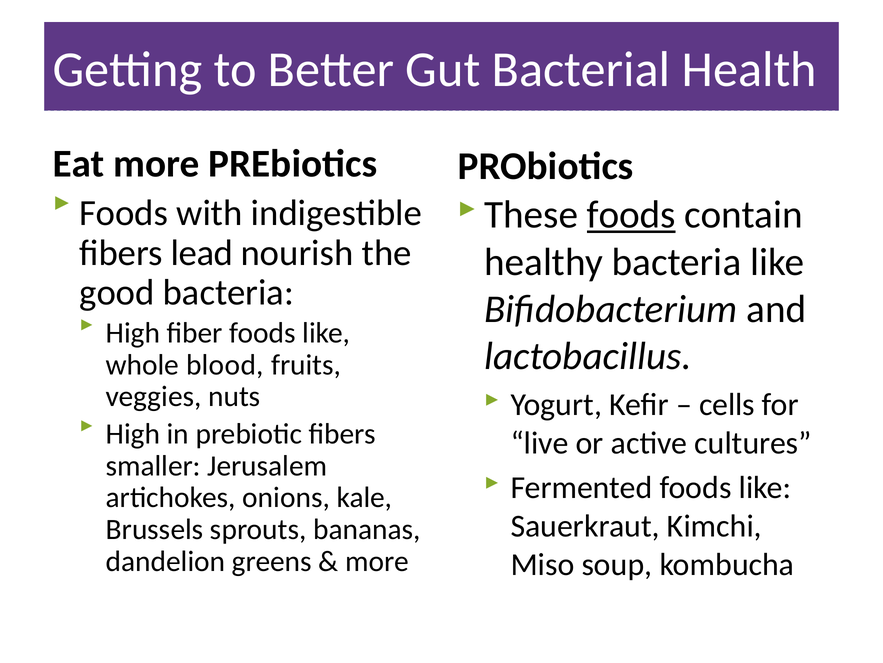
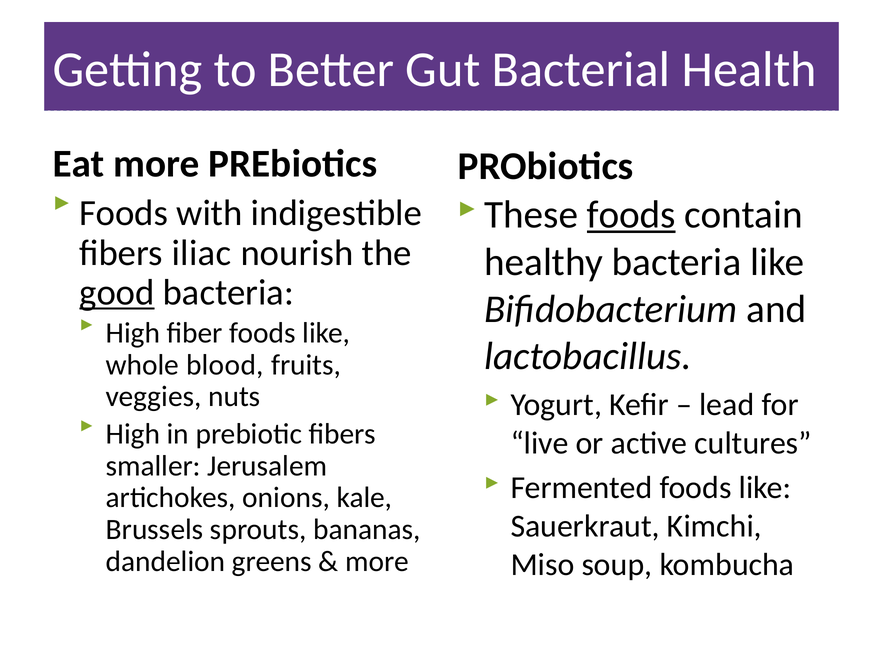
lead: lead -> iliac
good underline: none -> present
cells: cells -> lead
